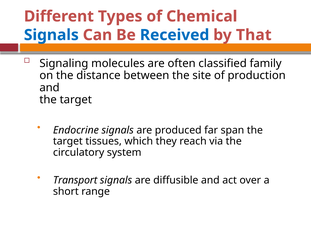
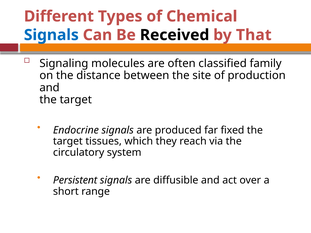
Received colour: blue -> black
span: span -> fixed
Transport: Transport -> Persistent
